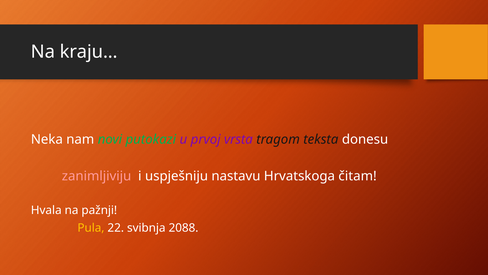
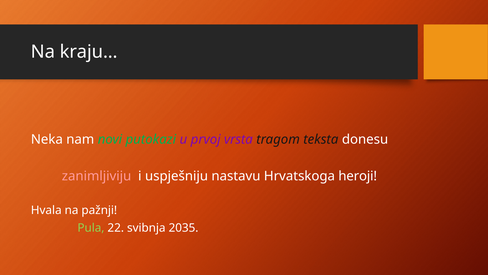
čitam: čitam -> heroji
Pula colour: yellow -> light green
2088: 2088 -> 2035
